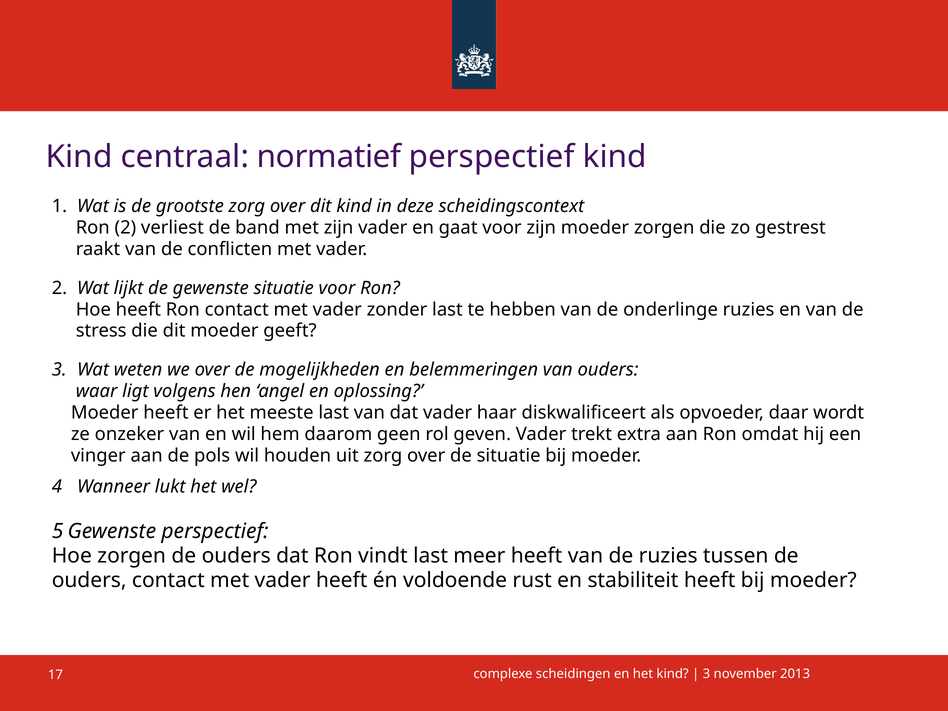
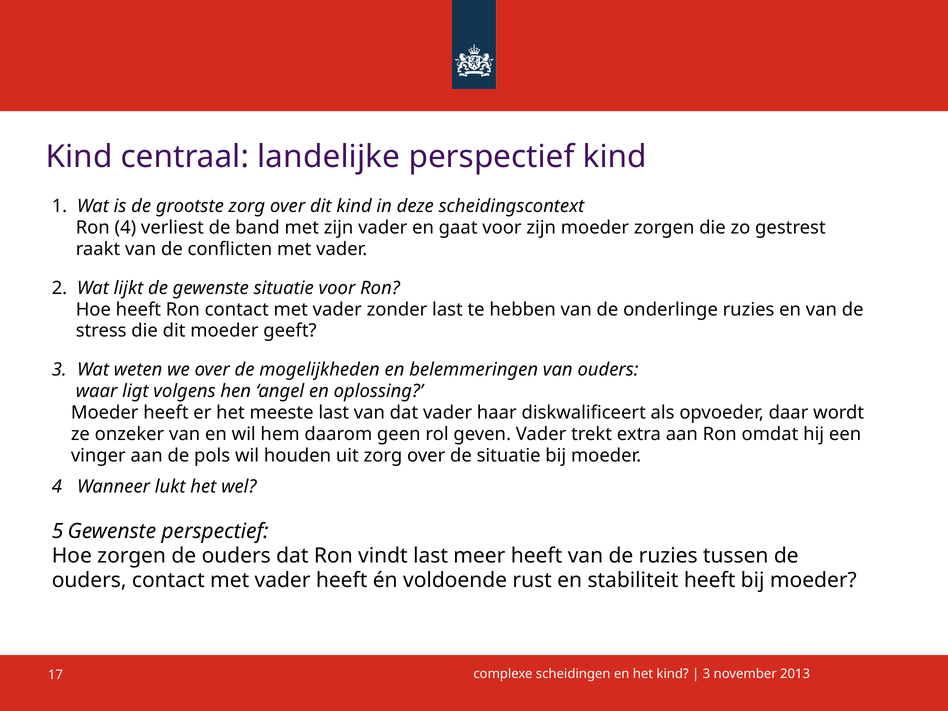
normatief: normatief -> landelijke
Ron 2: 2 -> 4
